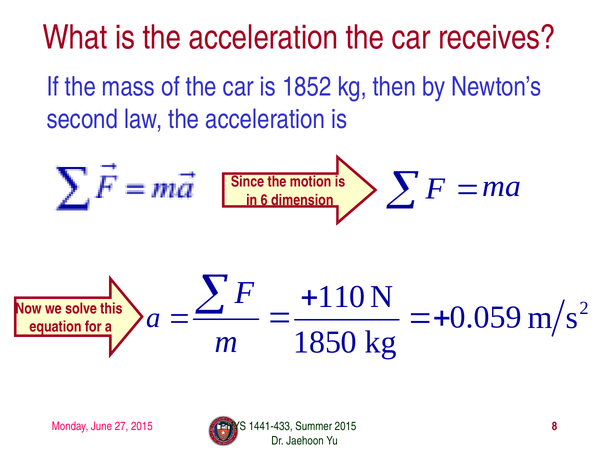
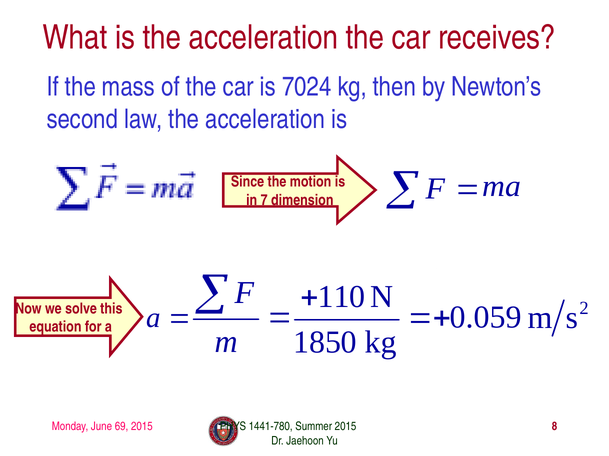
1852: 1852 -> 7024
6: 6 -> 7
27: 27 -> 69
1441-433: 1441-433 -> 1441-780
